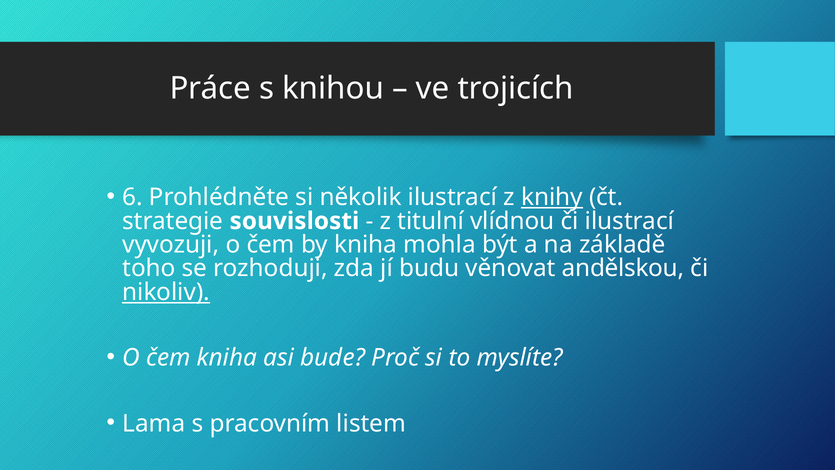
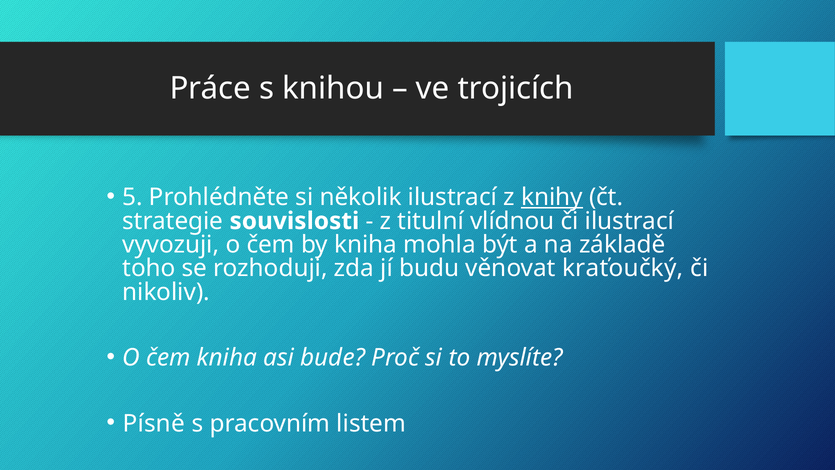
6: 6 -> 5
andělskou: andělskou -> kraťoučký
nikoliv underline: present -> none
Lama: Lama -> Písně
